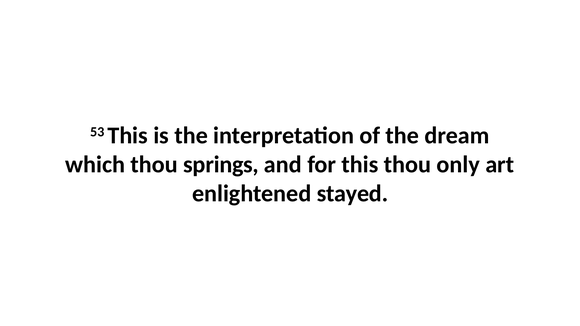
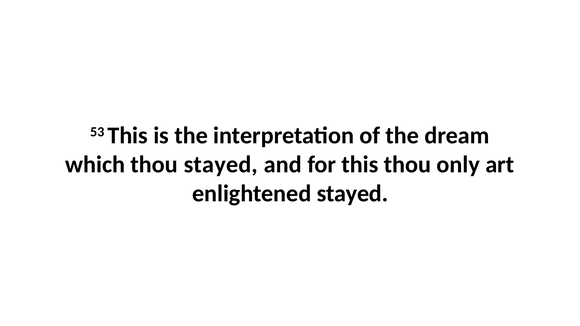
thou springs: springs -> stayed
